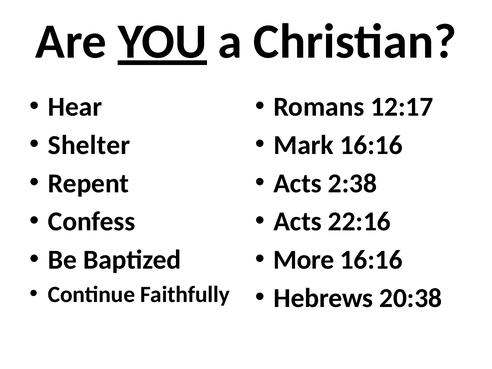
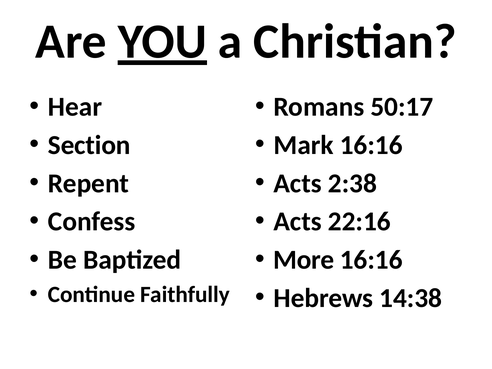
12:17: 12:17 -> 50:17
Shelter: Shelter -> Section
20:38: 20:38 -> 14:38
